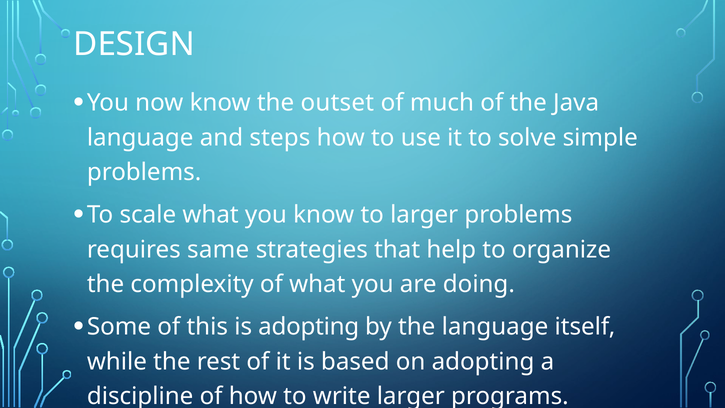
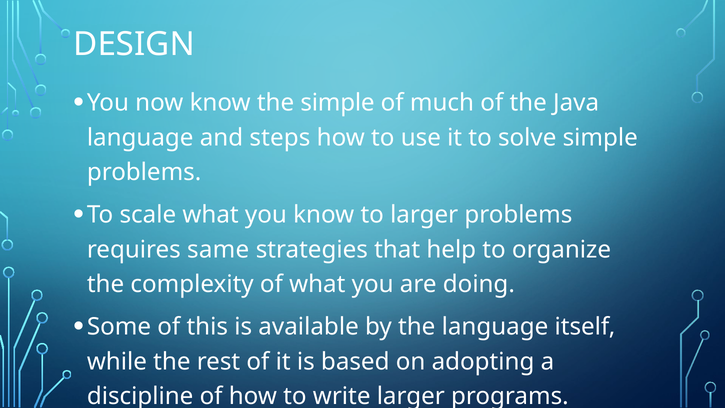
the outset: outset -> simple
is adopting: adopting -> available
